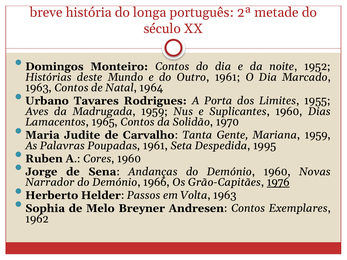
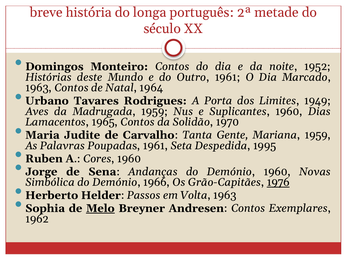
1955: 1955 -> 1949
Narrador: Narrador -> Simbólica
Melo underline: none -> present
